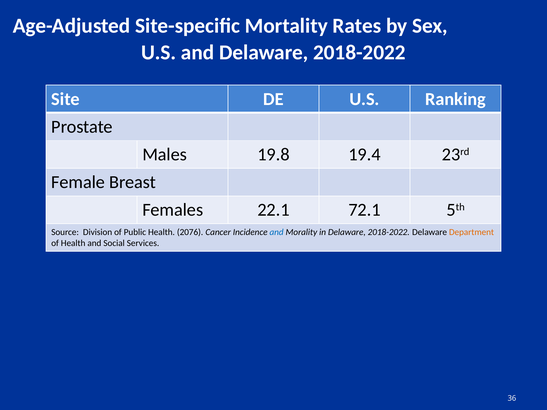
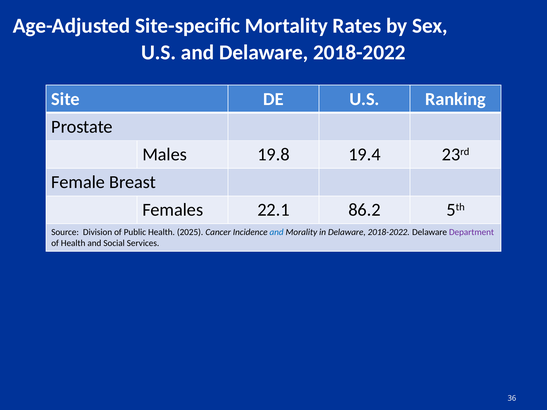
72.1: 72.1 -> 86.2
2076: 2076 -> 2025
Department colour: orange -> purple
